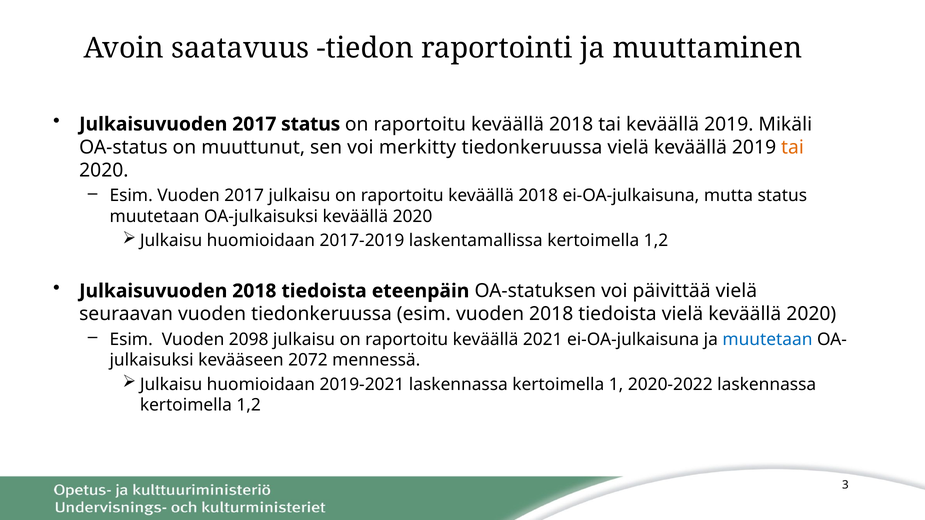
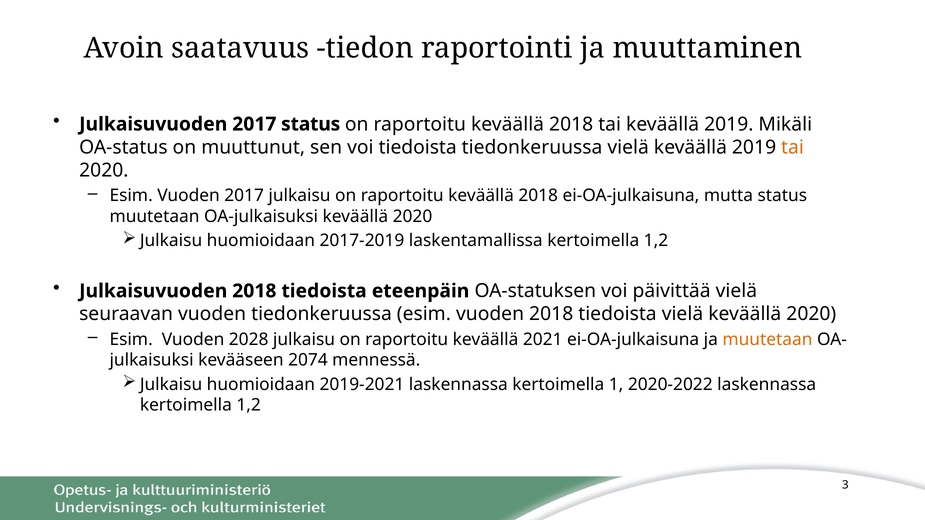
voi merkitty: merkitty -> tiedoista
2098: 2098 -> 2028
muutetaan at (767, 340) colour: blue -> orange
2072: 2072 -> 2074
